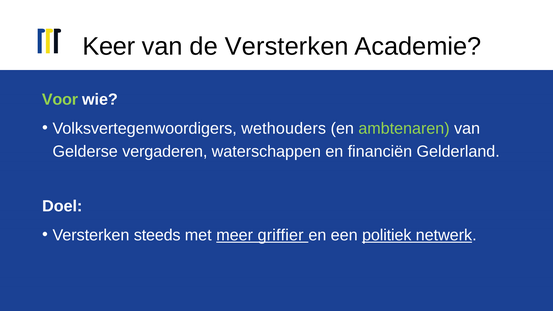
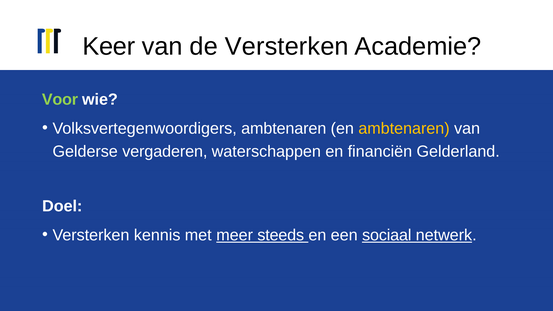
Volksvertegenwoordigers wethouders: wethouders -> ambtenaren
ambtenaren at (404, 128) colour: light green -> yellow
steeds: steeds -> kennis
griffier: griffier -> steeds
politiek: politiek -> sociaal
